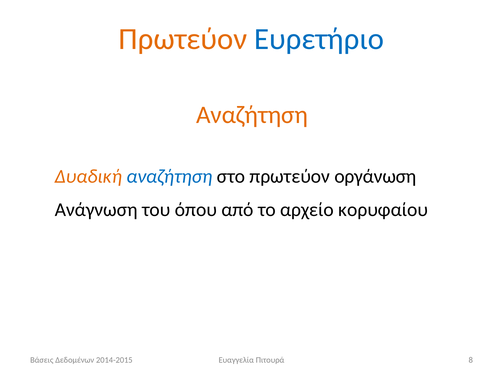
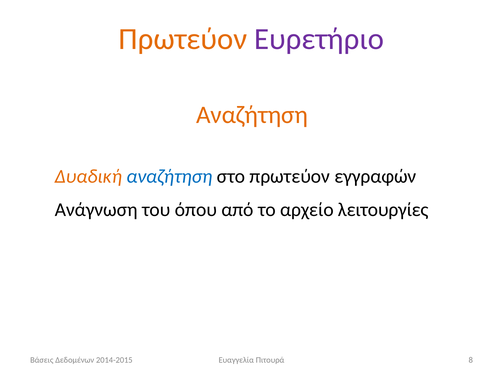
Ευρετήριο colour: blue -> purple
οργάνωση: οργάνωση -> εγγραφών
κορυφαίου: κορυφαίου -> λειτουργίες
